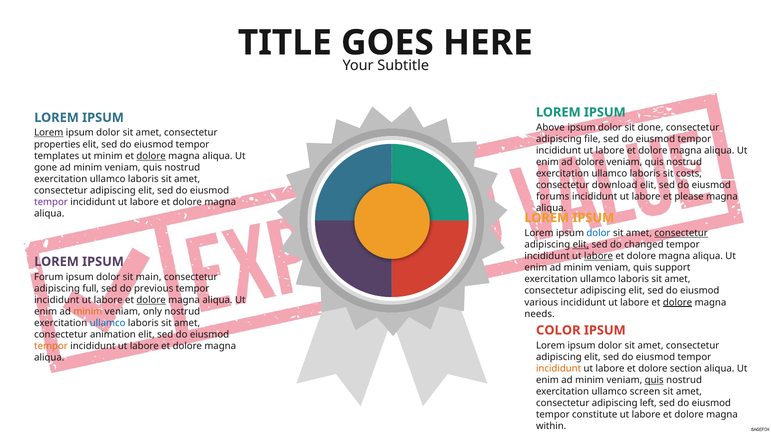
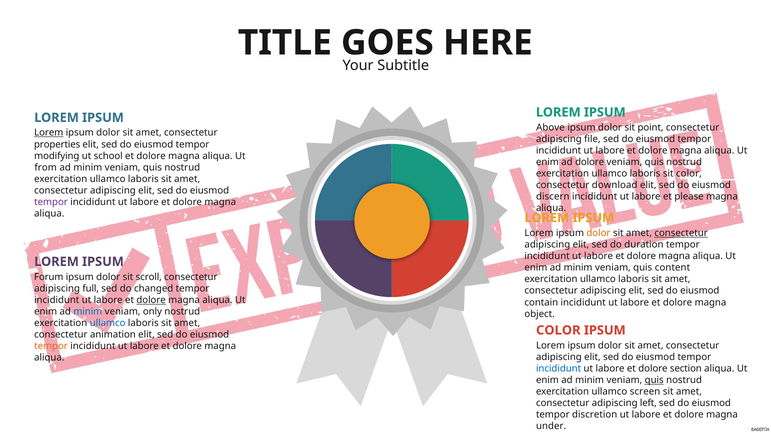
done: done -> point
templates: templates -> modifying
ut minim: minim -> school
dolore at (151, 156) underline: present -> none
gone: gone -> from
sit costs: costs -> color
forums: forums -> discern
dolor at (598, 233) colour: blue -> orange
elit at (581, 245) underline: present -> none
changed: changed -> duration
labore at (598, 257) underline: present -> none
support: support -> content
main: main -> scroll
previous: previous -> changed
various: various -> contain
dolore at (678, 303) underline: present -> none
minim at (88, 312) colour: orange -> blue
needs: needs -> object
incididunt at (559, 369) colour: orange -> blue
constitute: constitute -> discretion
within: within -> under
